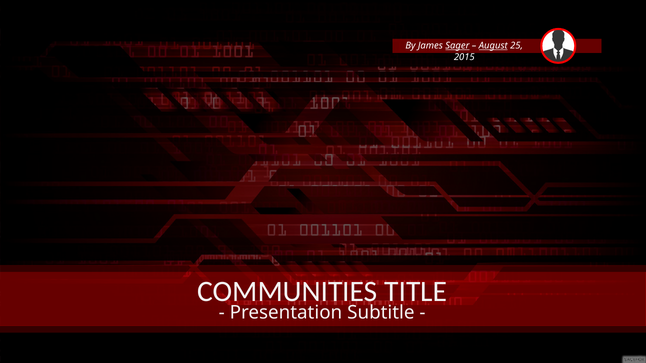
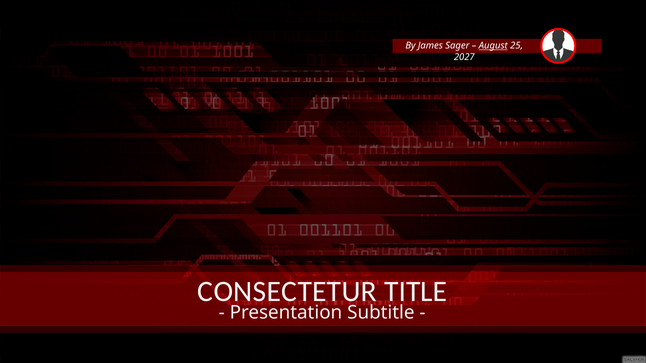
Sager underline: present -> none
2015: 2015 -> 2027
COMMUNITIES: COMMUNITIES -> CONSECTETUR
